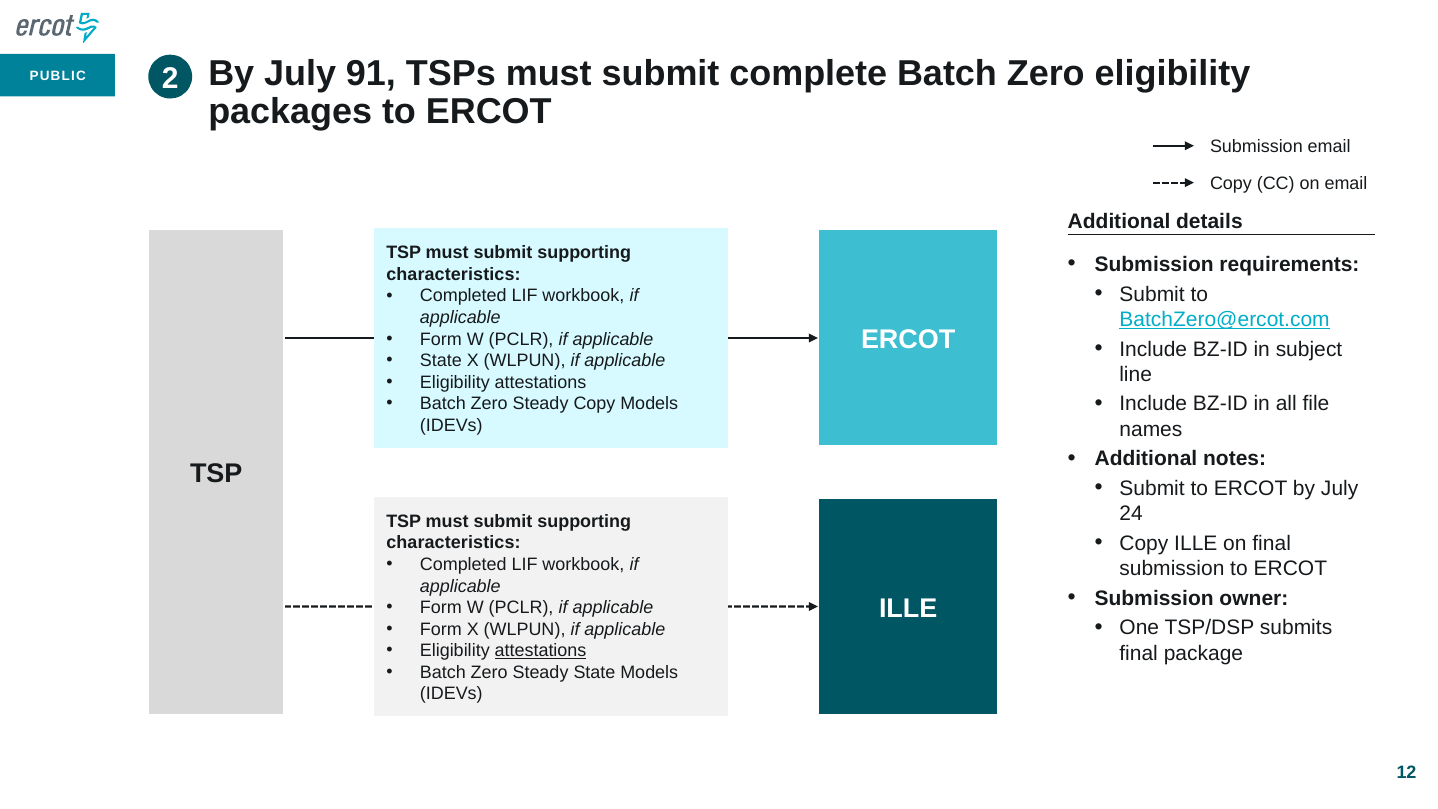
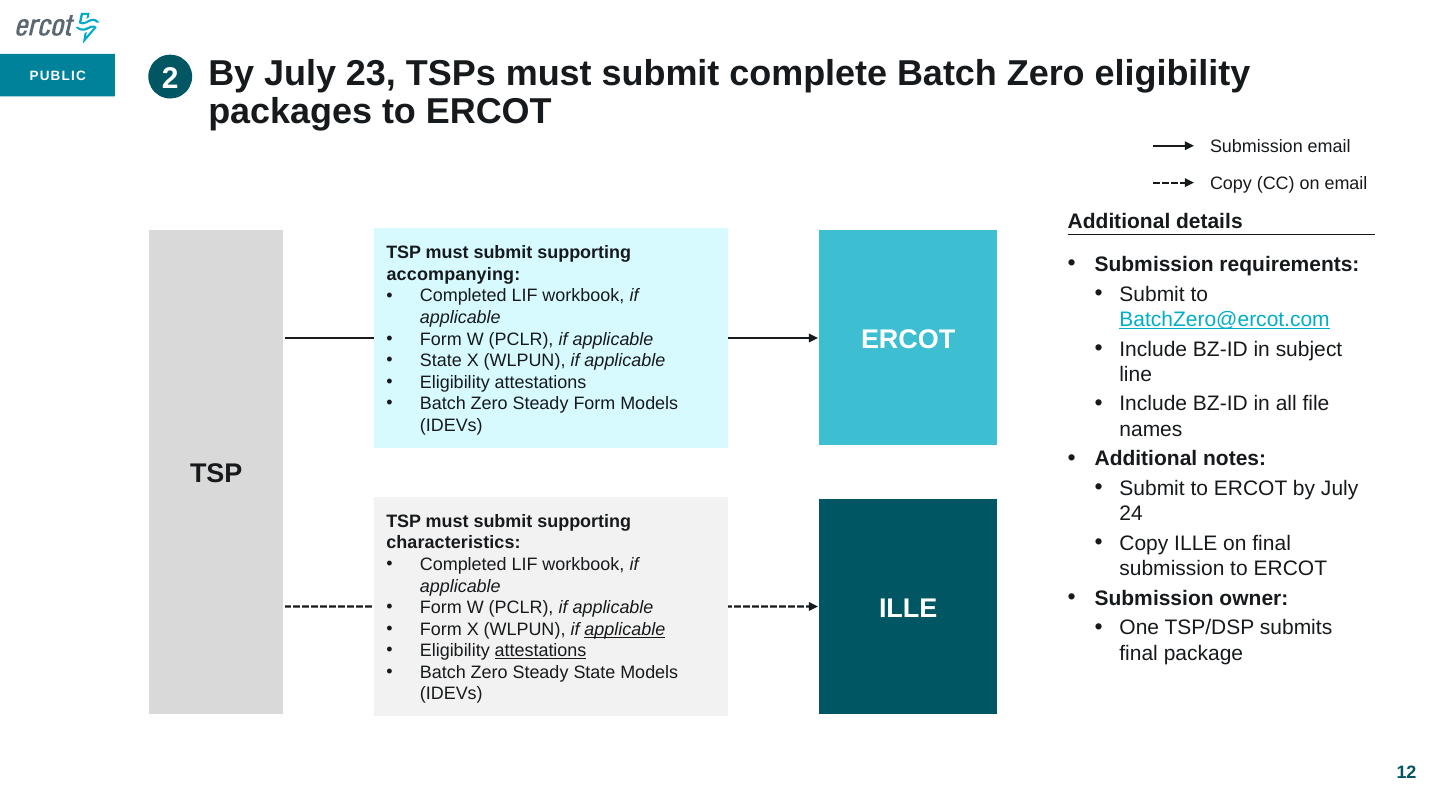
91: 91 -> 23
characteristics at (453, 274): characteristics -> accompanying
Steady Copy: Copy -> Form
applicable at (625, 629) underline: none -> present
